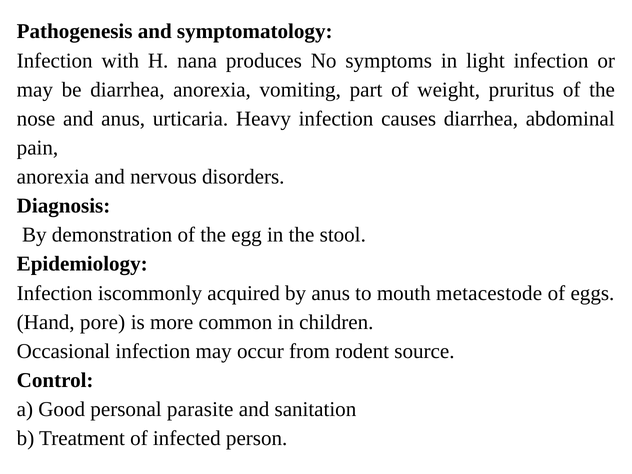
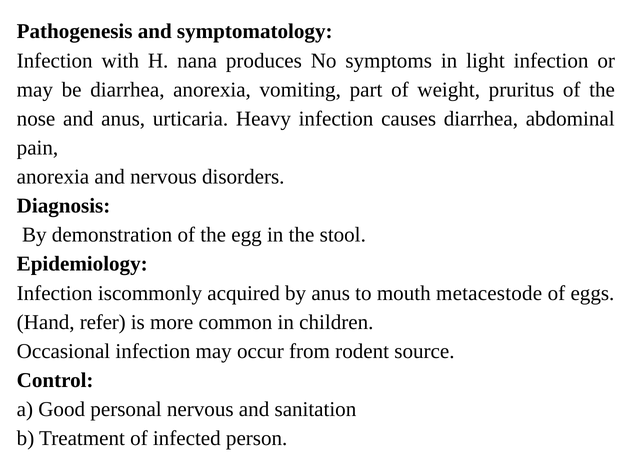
pore: pore -> refer
personal parasite: parasite -> nervous
